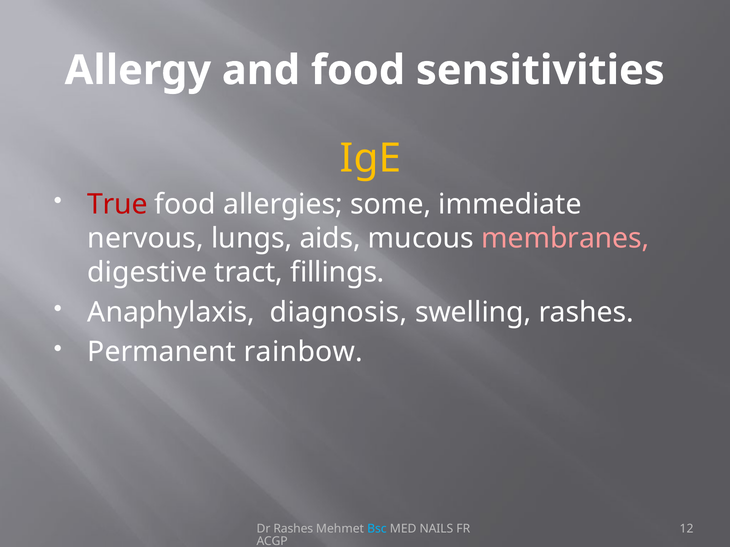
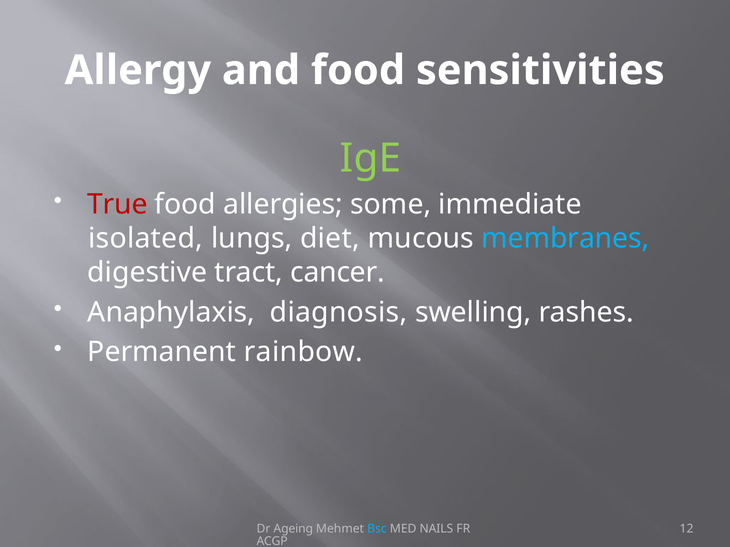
IgE colour: yellow -> light green
nervous: nervous -> isolated
aids: aids -> diet
membranes colour: pink -> light blue
fillings: fillings -> cancer
Dr Rashes: Rashes -> Ageing
